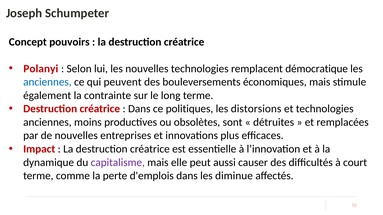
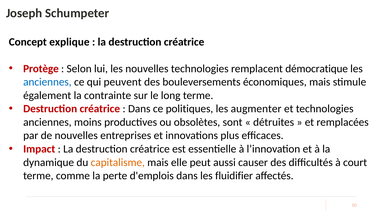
pouvoirs: pouvoirs -> explique
Polanyi: Polanyi -> Protège
distorsions: distorsions -> augmenter
capitalisme colour: purple -> orange
diminue: diminue -> fluidifier
